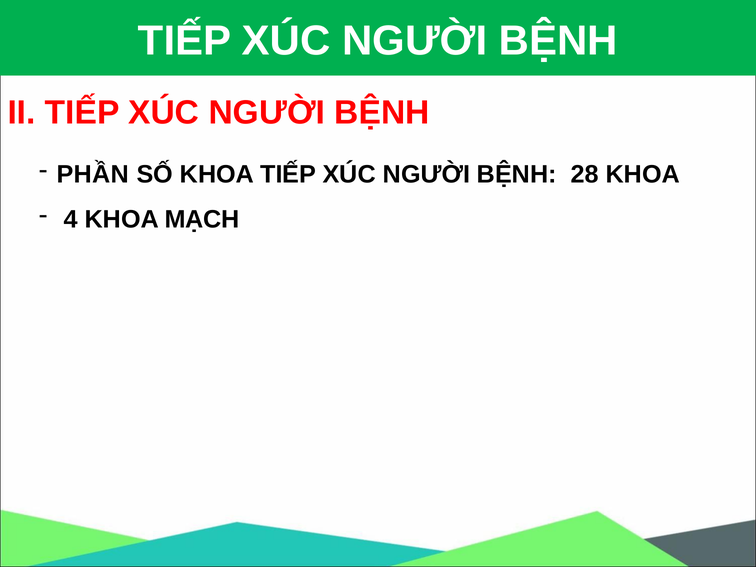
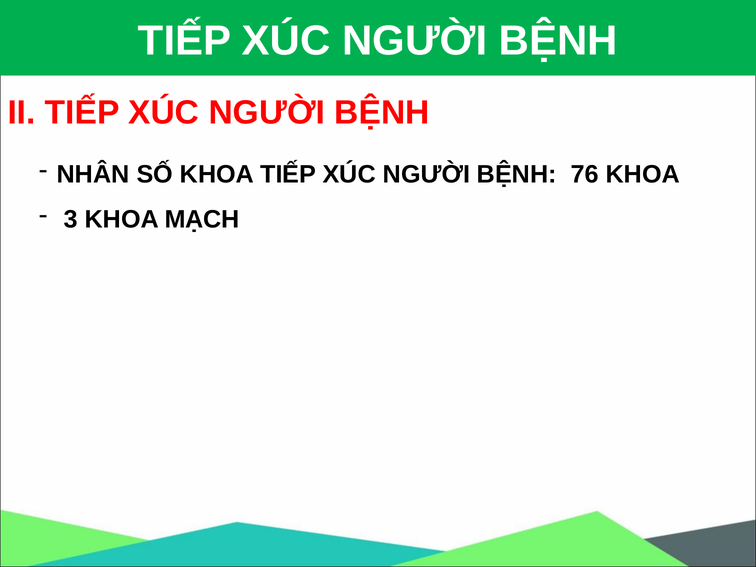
PHẦN: PHẦN -> NHÂN
28: 28 -> 76
4: 4 -> 3
